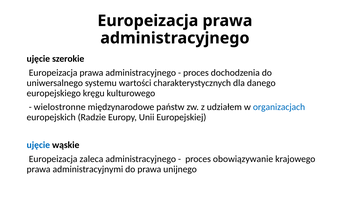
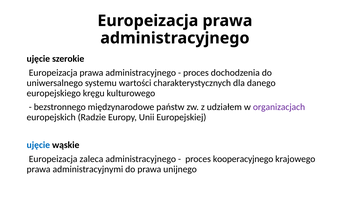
wielostronne: wielostronne -> bezstronnego
organizacjach colour: blue -> purple
obowiązywanie: obowiązywanie -> kooperacyjnego
